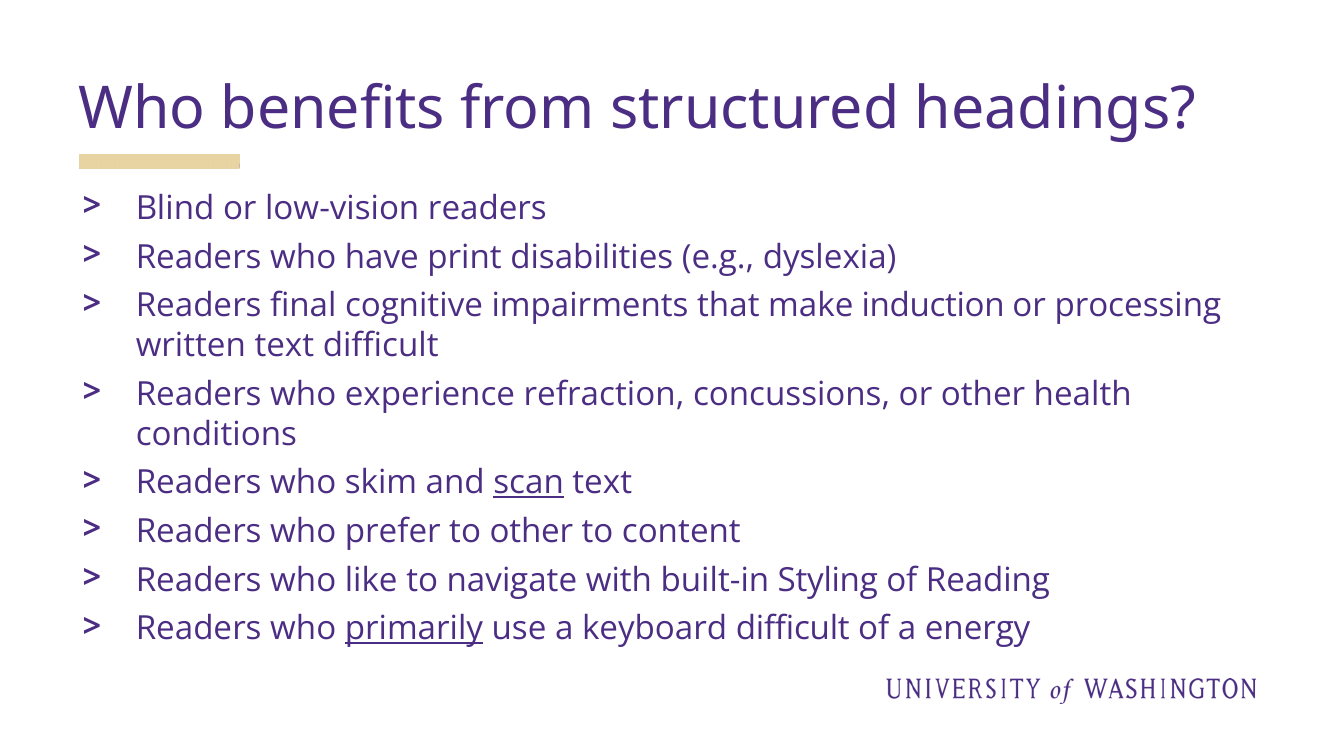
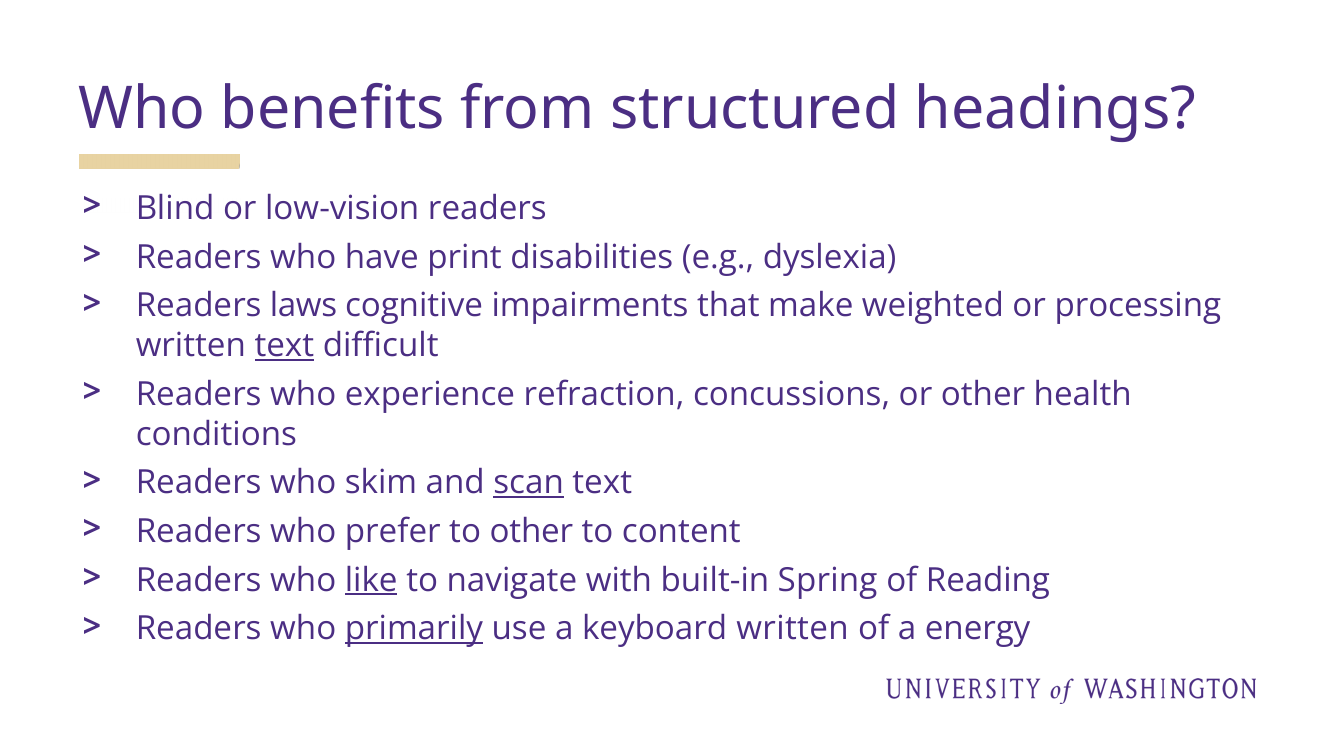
final: final -> laws
induction: induction -> weighted
text at (284, 346) underline: none -> present
like underline: none -> present
Styling: Styling -> Spring
keyboard difficult: difficult -> written
